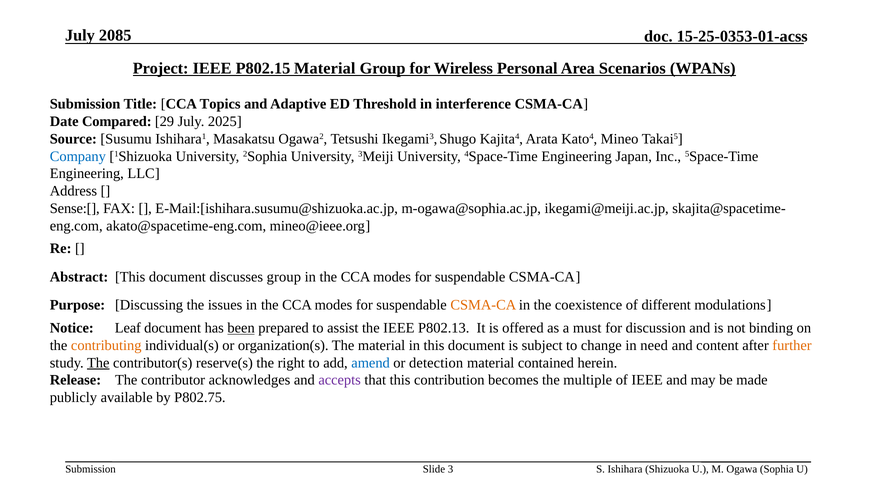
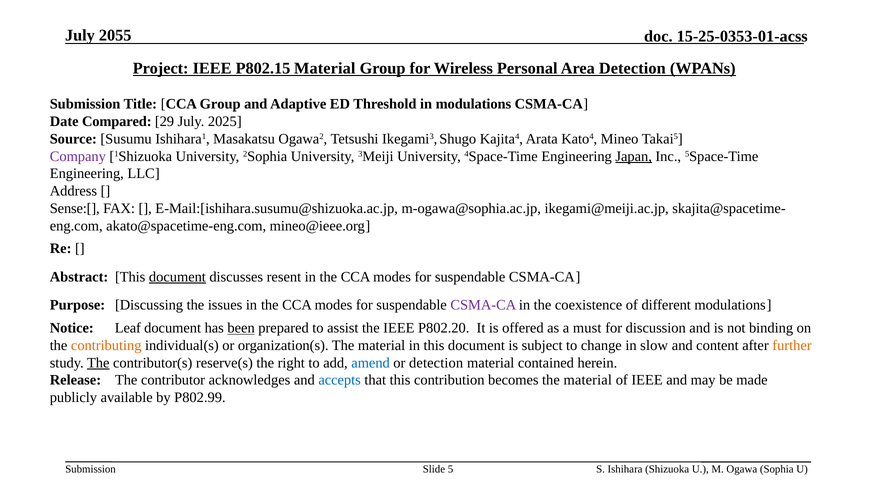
2085: 2085 -> 2055
Area Scenarios: Scenarios -> Detection
CCA Topics: Topics -> Group
in interference: interference -> modulations
Company colour: blue -> purple
Japan underline: none -> present
document at (177, 277) underline: none -> present
discusses group: group -> resent
CSMA-CA at (483, 305) colour: orange -> purple
P802.13: P802.13 -> P802.20
need: need -> slow
accepts colour: purple -> blue
becomes the multiple: multiple -> material
P802.75: P802.75 -> P802.99
3: 3 -> 5
